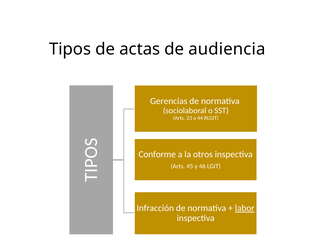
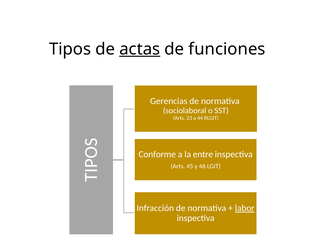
actas underline: none -> present
audiencia: audiencia -> funciones
otros: otros -> entre
